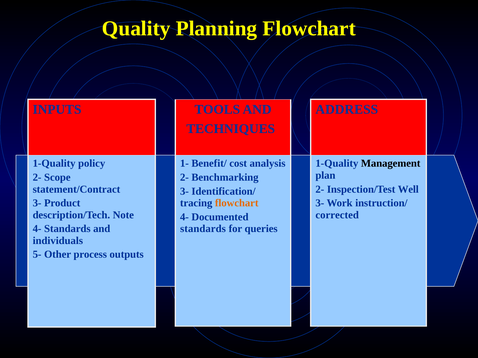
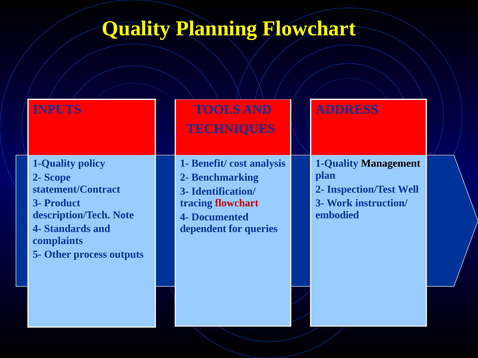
flowchart at (237, 203) colour: orange -> red
corrected: corrected -> embodied
standards at (203, 229): standards -> dependent
individuals: individuals -> complaints
